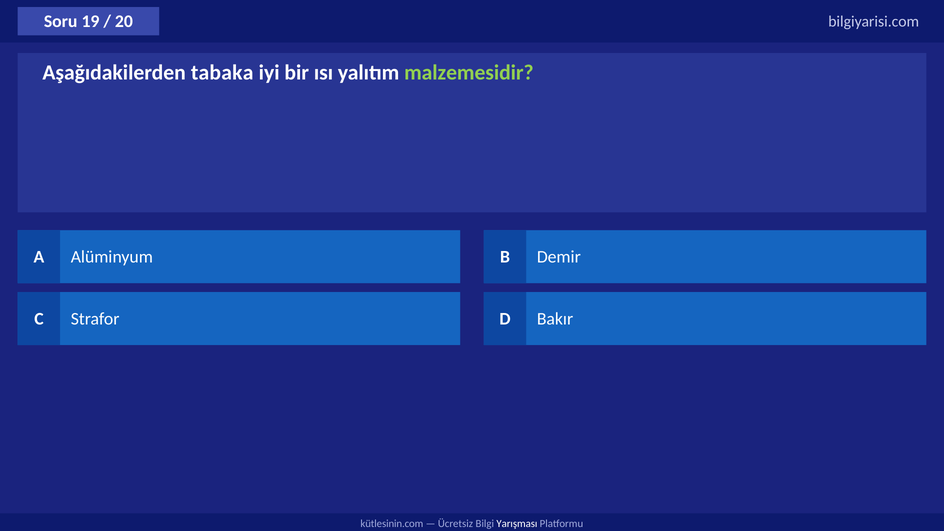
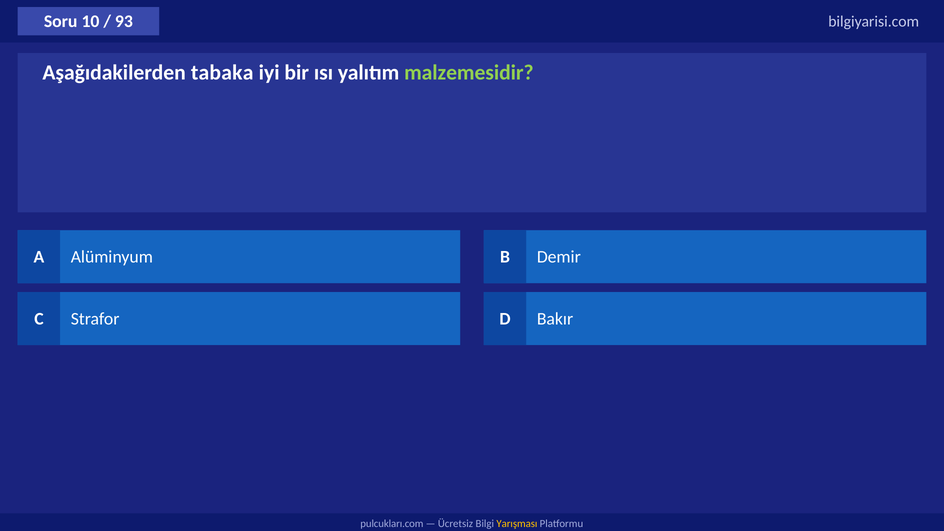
19: 19 -> 10
20: 20 -> 93
kütlesinin.com: kütlesinin.com -> pulcukları.com
Yarışması colour: white -> yellow
